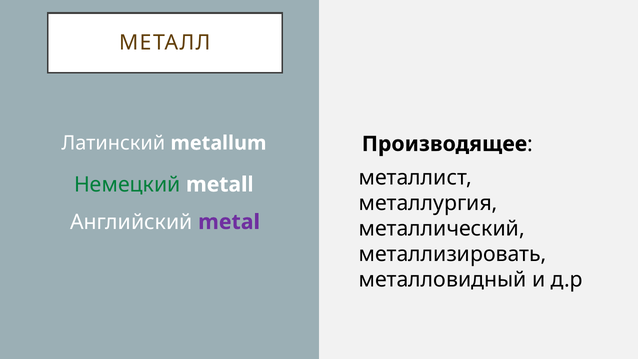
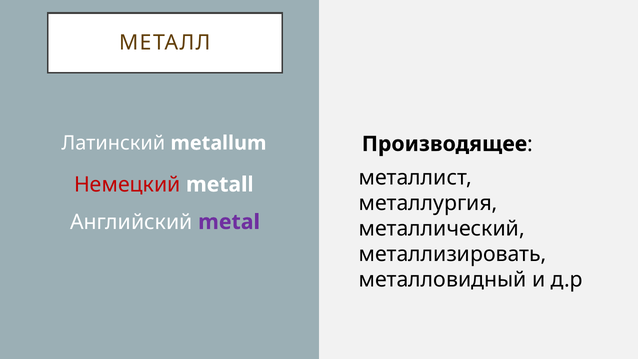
Немецкий colour: green -> red
